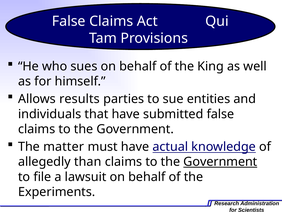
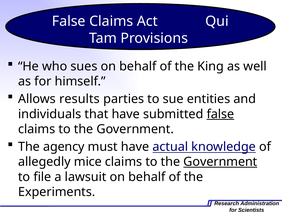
false at (220, 114) underline: none -> present
matter: matter -> agency
than: than -> mice
